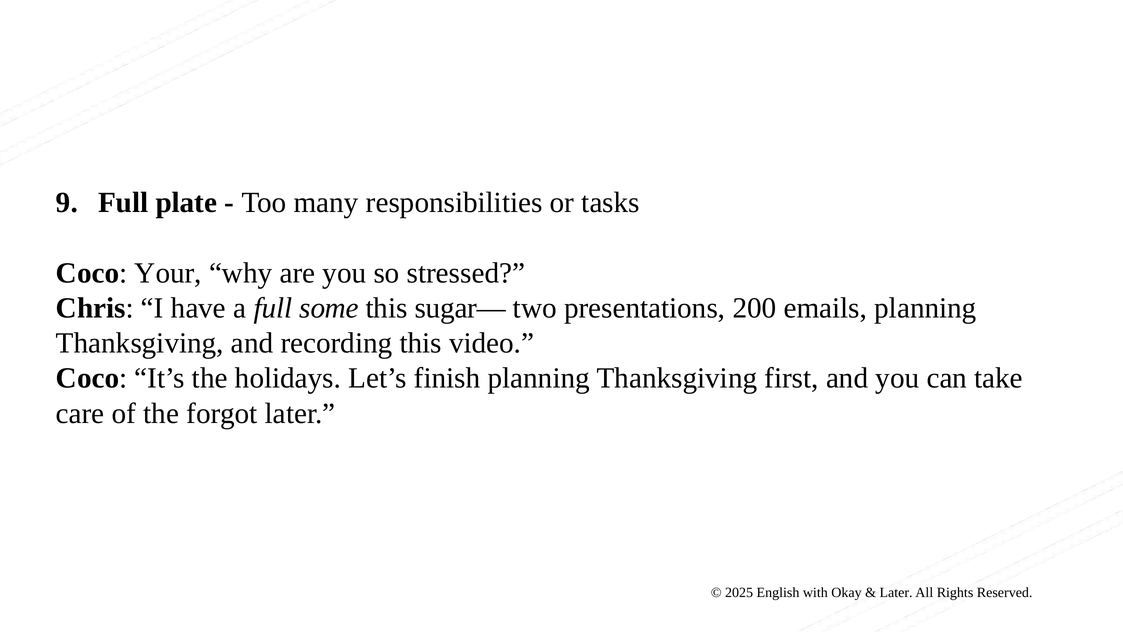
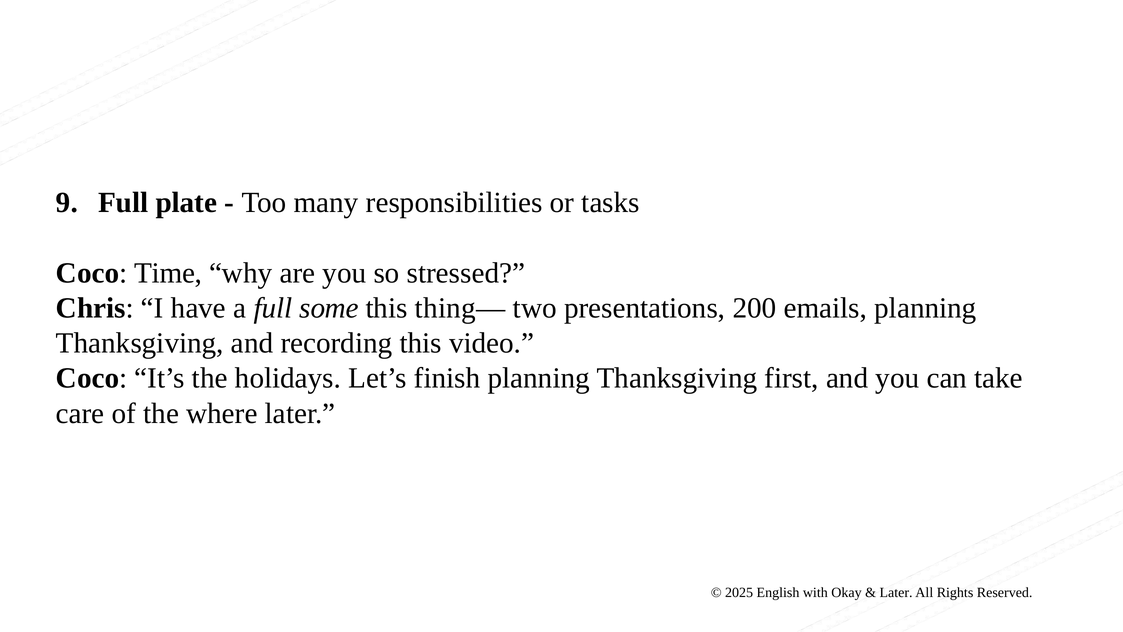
Your: Your -> Time
sugar—: sugar— -> thing—
forgot: forgot -> where
